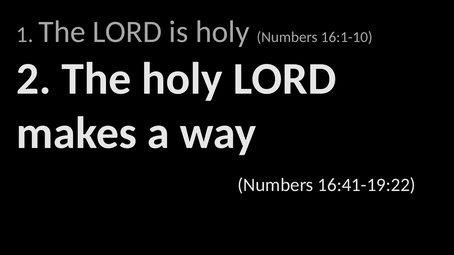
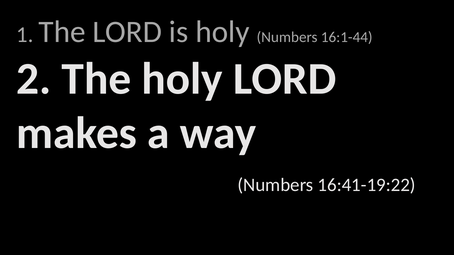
16:1-10: 16:1-10 -> 16:1-44
